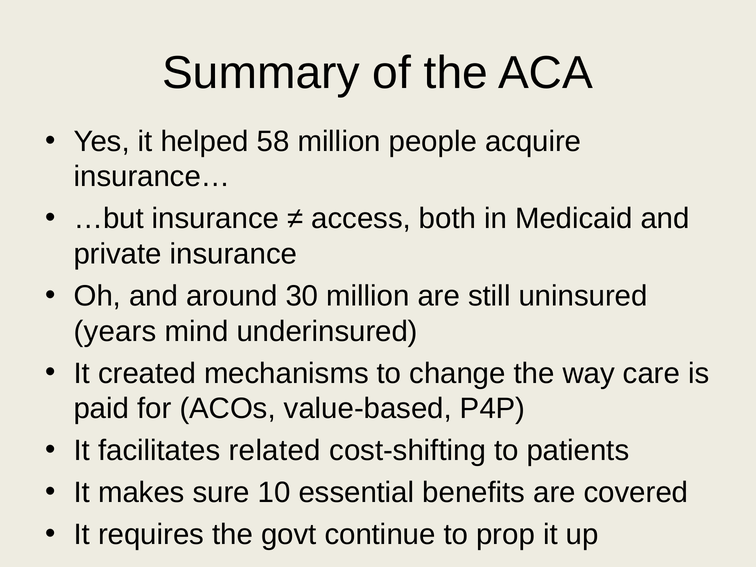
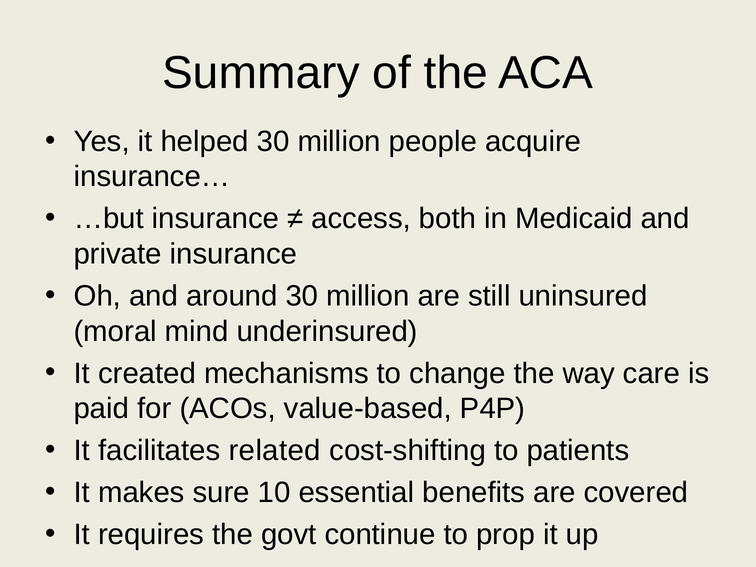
helped 58: 58 -> 30
years: years -> moral
